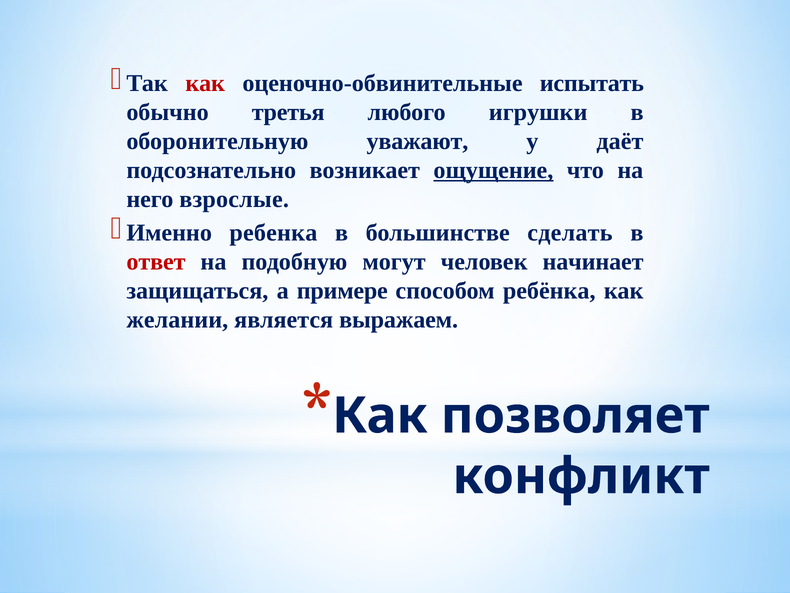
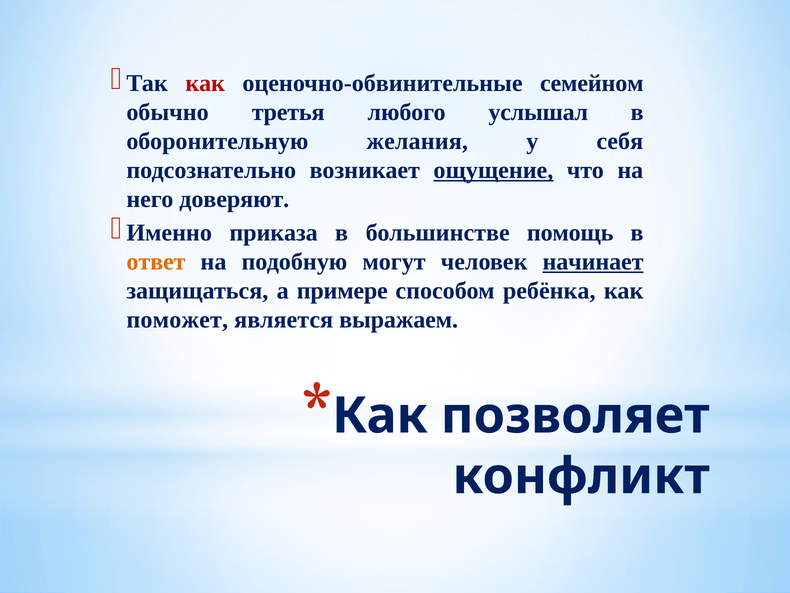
испытать: испытать -> семейном
игрушки: игрушки -> услышал
уважают: уважают -> желания
даёт: даёт -> себя
взрослые: взрослые -> доверяют
ребенка: ребенка -> приказа
сделать: сделать -> помощь
ответ colour: red -> orange
начинает underline: none -> present
желании: желании -> поможет
